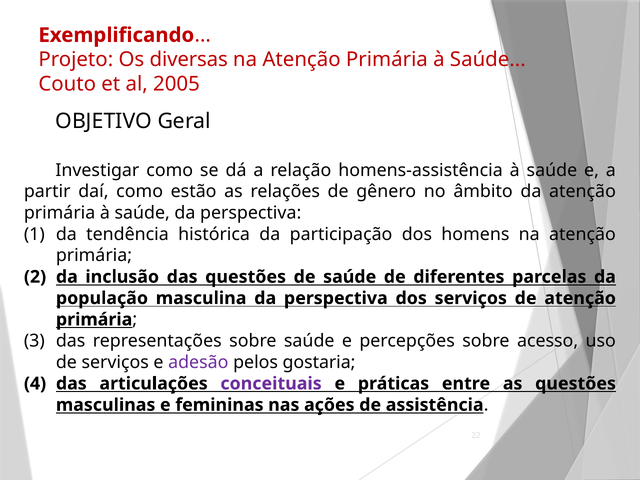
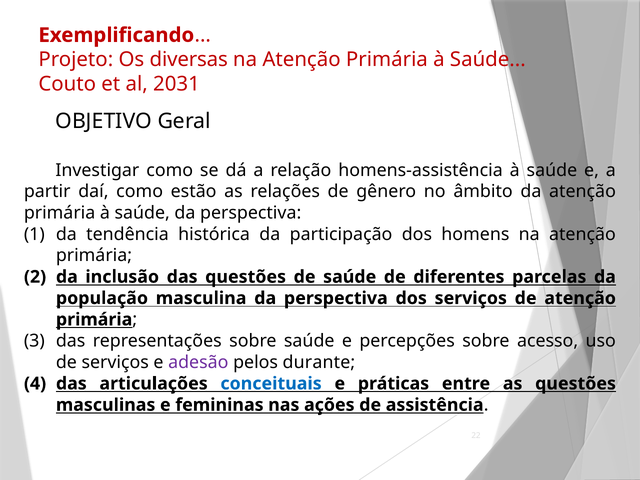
2005: 2005 -> 2031
gostaria: gostaria -> durante
conceituais colour: purple -> blue
